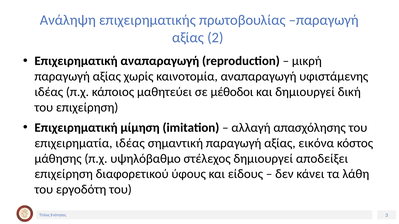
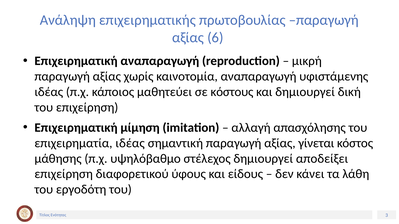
2: 2 -> 6
μέθοδοι: μέθοδοι -> κόστους
εικόνα: εικόνα -> γίνεται
